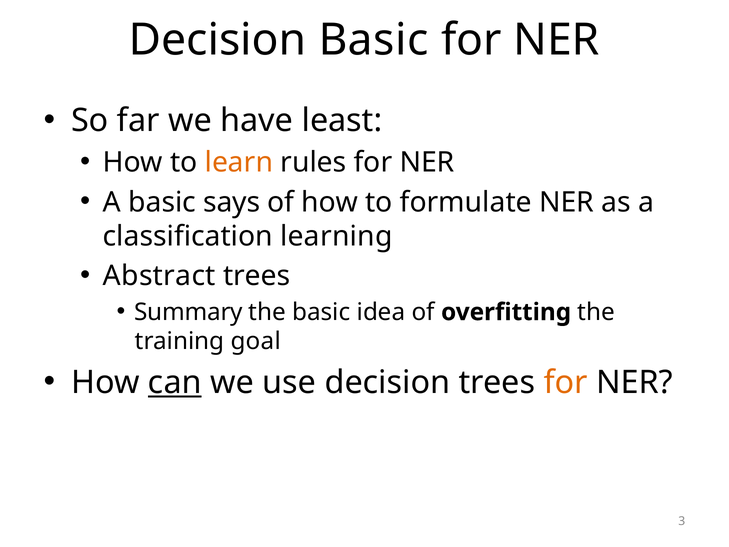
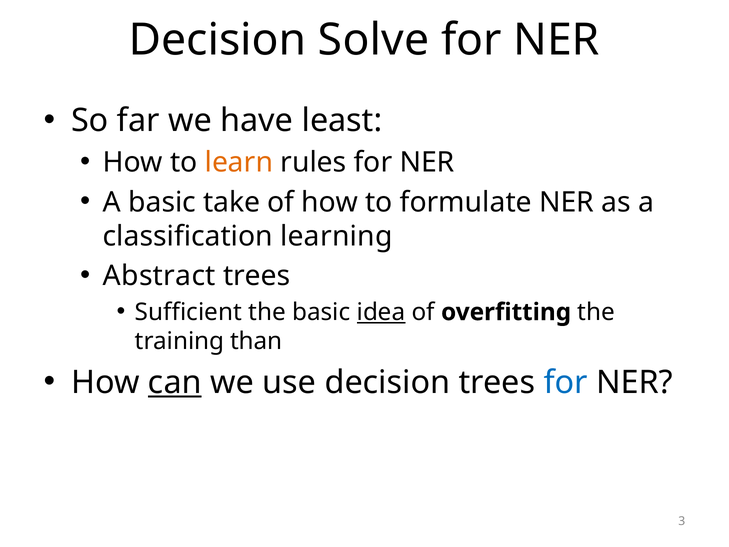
Decision Basic: Basic -> Solve
says: says -> take
Summary: Summary -> Sufficient
idea underline: none -> present
goal: goal -> than
for at (566, 382) colour: orange -> blue
